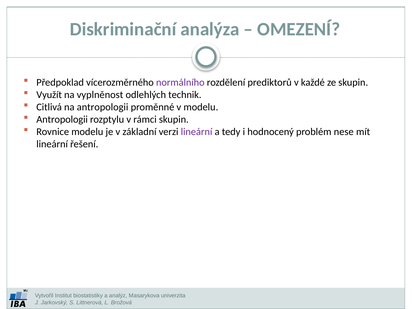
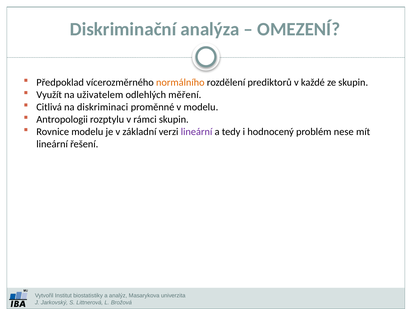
normálního colour: purple -> orange
vyplněnost: vyplněnost -> uživatelem
technik: technik -> měření
na antropologii: antropologii -> diskriminaci
